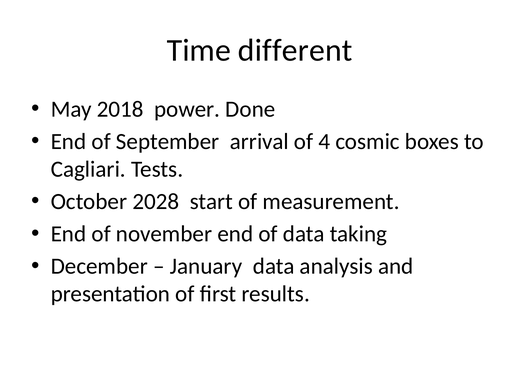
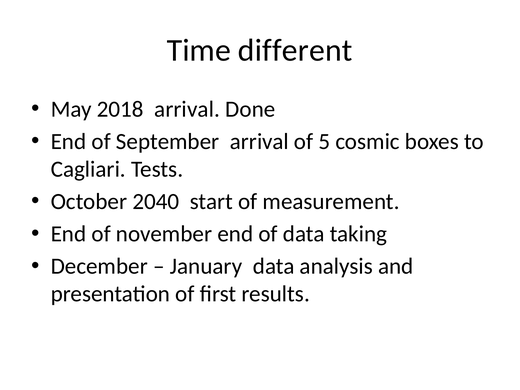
power at (187, 109): power -> arrival
4: 4 -> 5
2028: 2028 -> 2040
